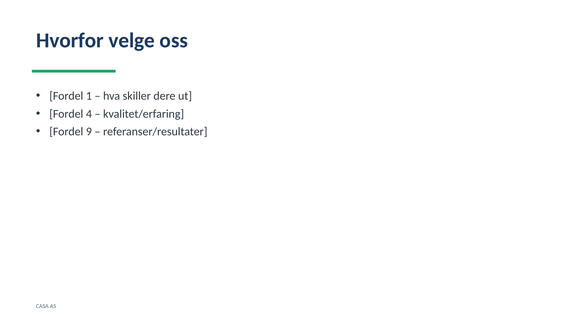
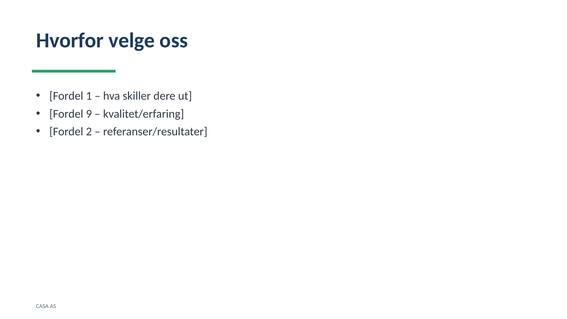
4: 4 -> 9
9: 9 -> 2
